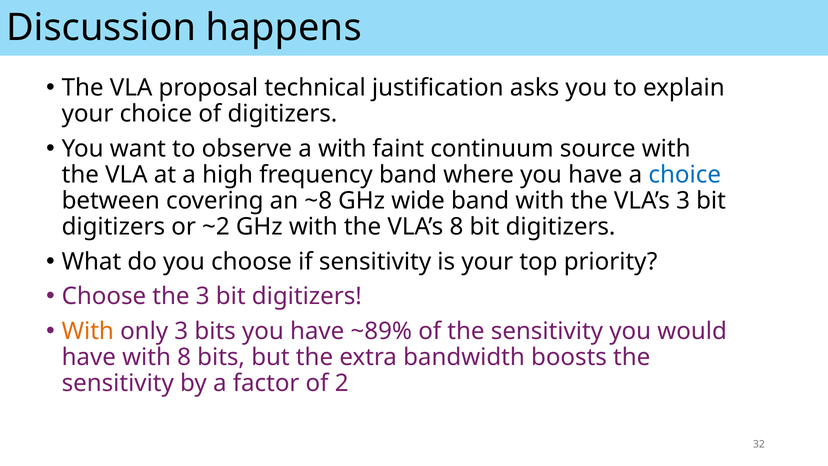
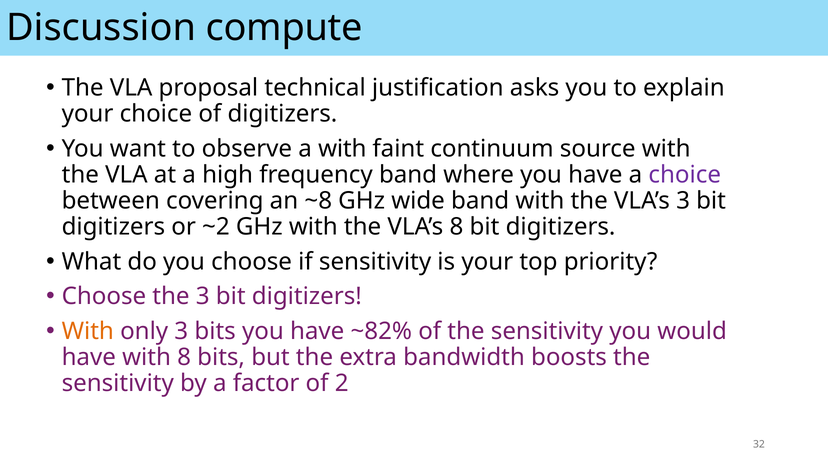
happens: happens -> compute
choice at (685, 175) colour: blue -> purple
~89%: ~89% -> ~82%
